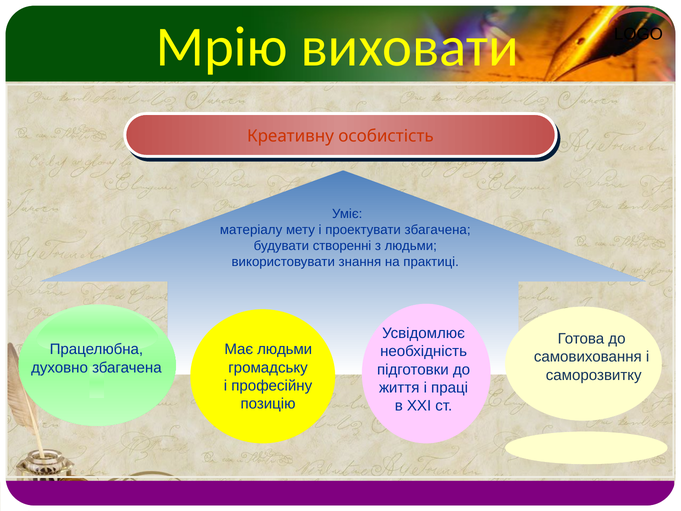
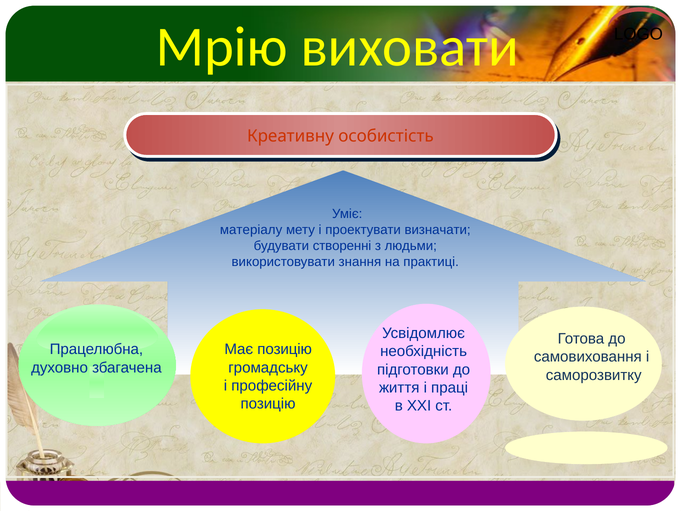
проектувати збагачена: збагачена -> визначати
Має людьми: людьми -> позицію
